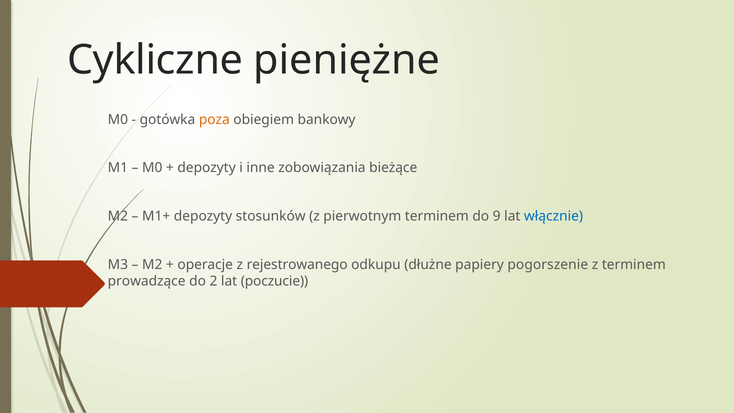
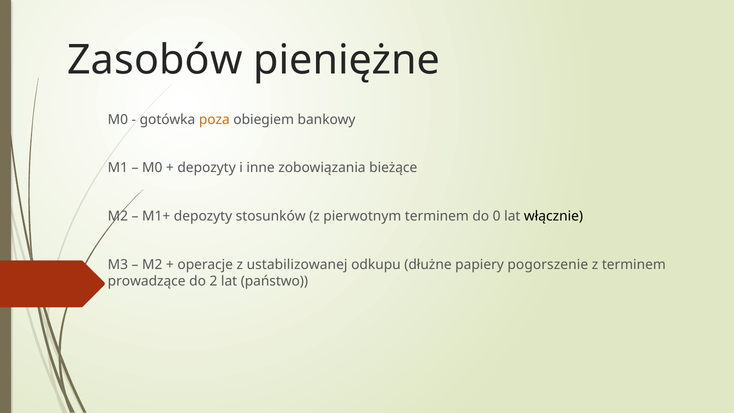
Cykliczne: Cykliczne -> Zasobów
9: 9 -> 0
włącznie colour: blue -> black
rejestrowanego: rejestrowanego -> ustabilizowanej
poczucie: poczucie -> państwo
